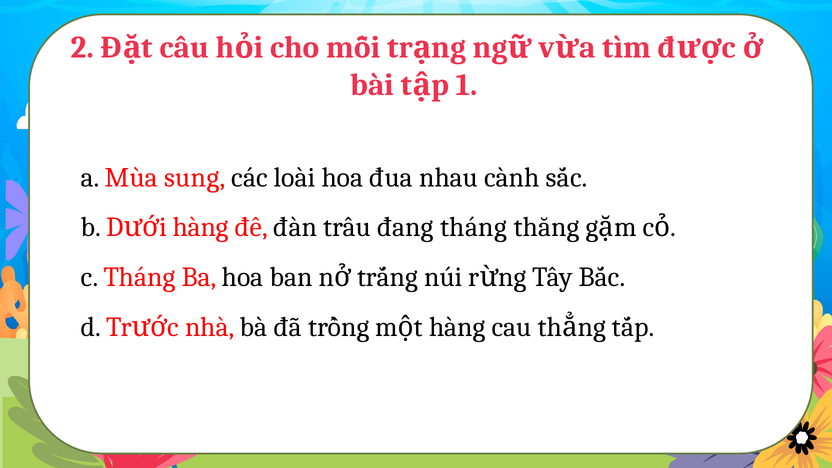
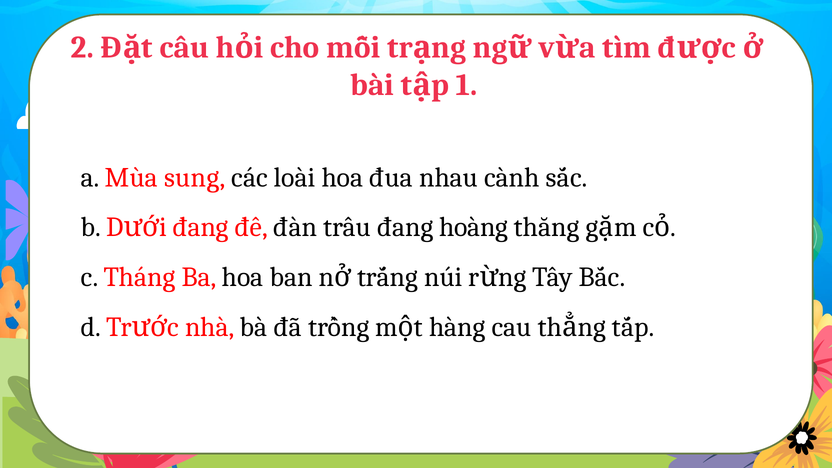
hàng at (201, 227): hàng -> đang
đang tháng: tháng -> hoàng
